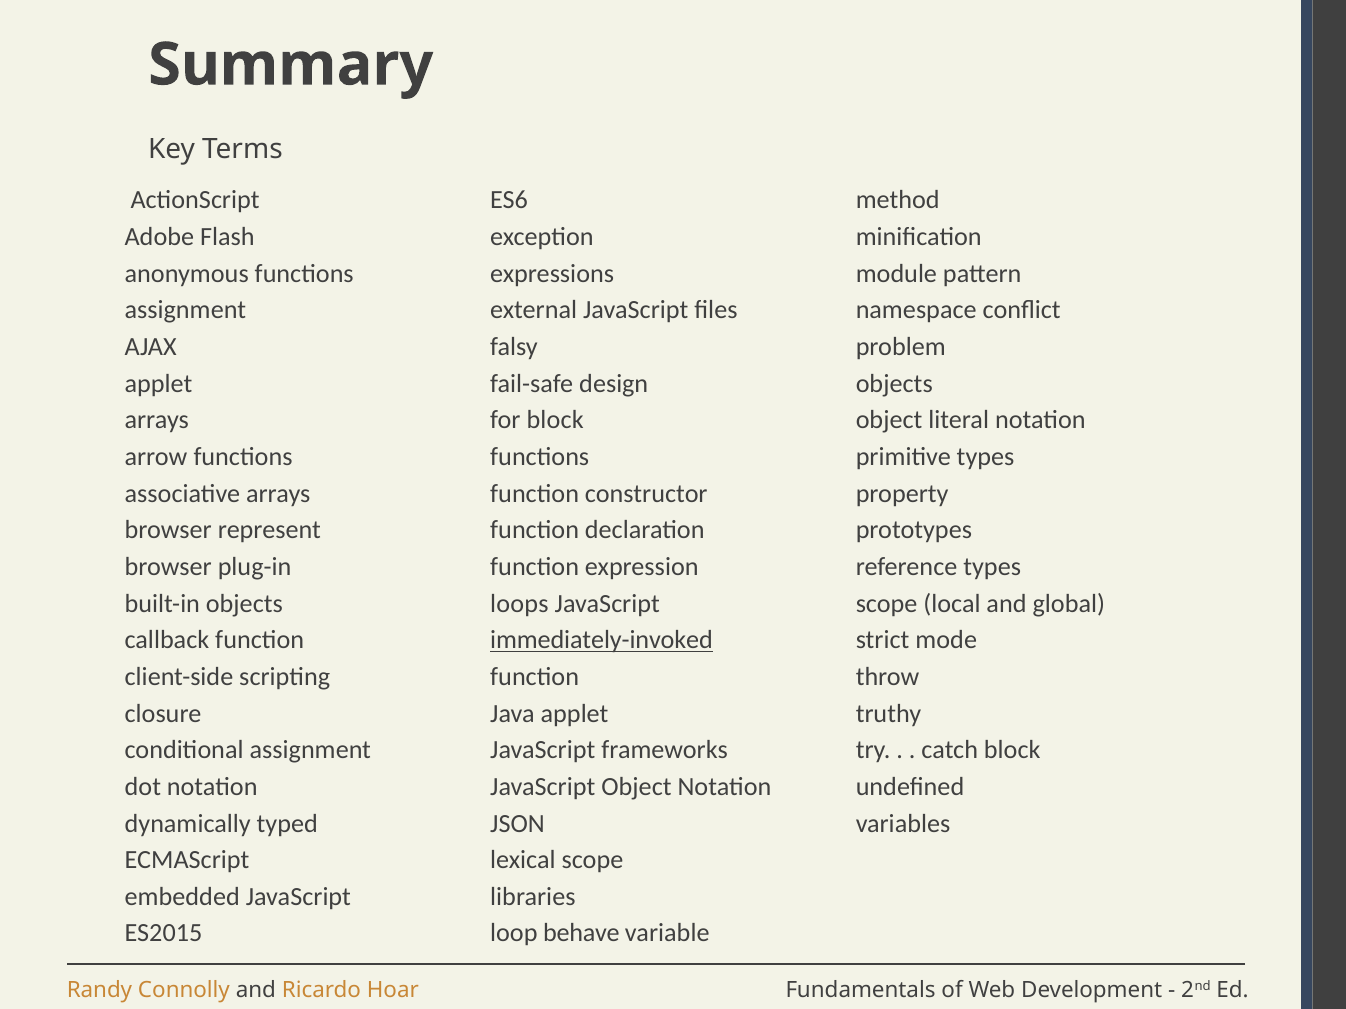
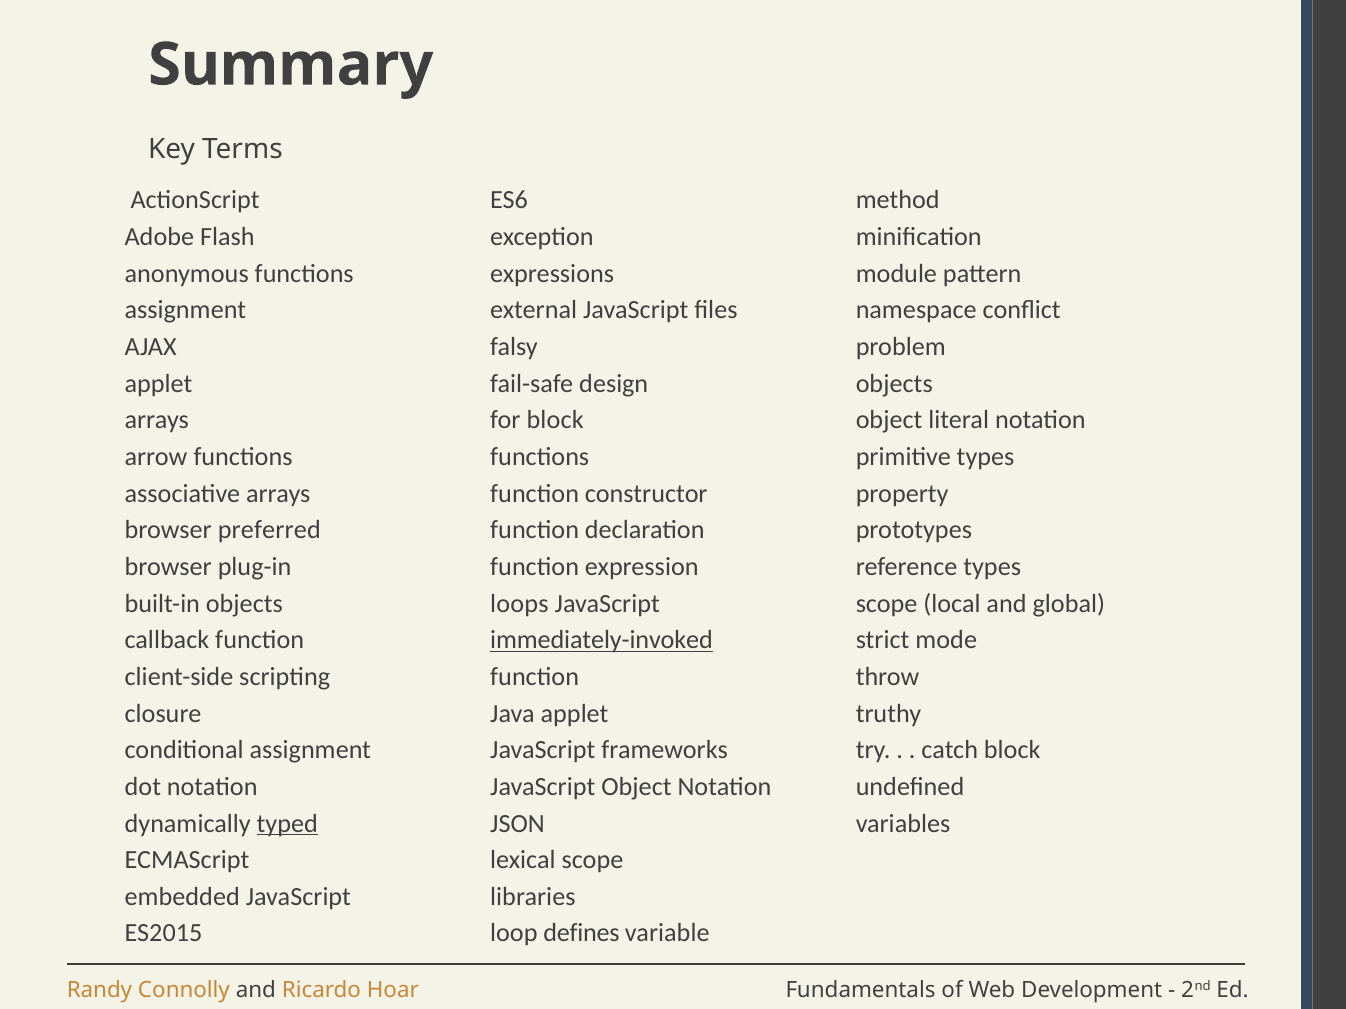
represent: represent -> preferred
typed underline: none -> present
behave: behave -> defines
